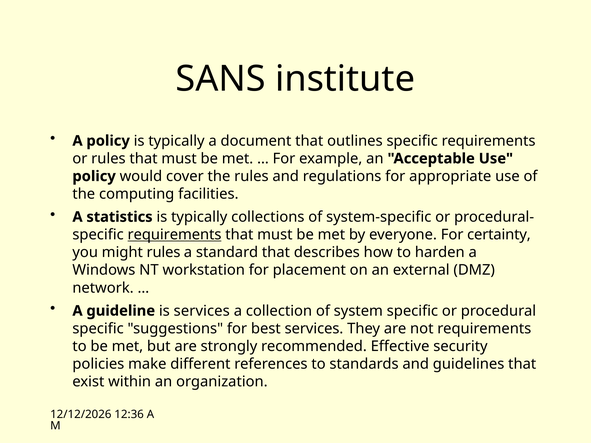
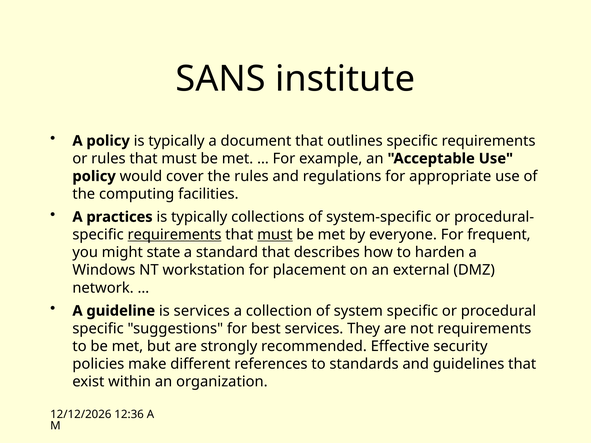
statistics: statistics -> practices
must at (275, 235) underline: none -> present
certainty: certainty -> frequent
might rules: rules -> state
